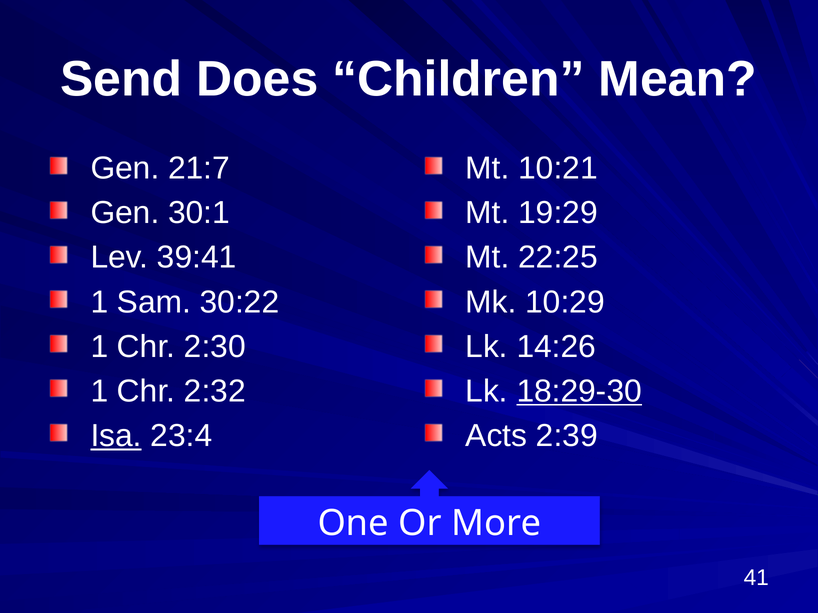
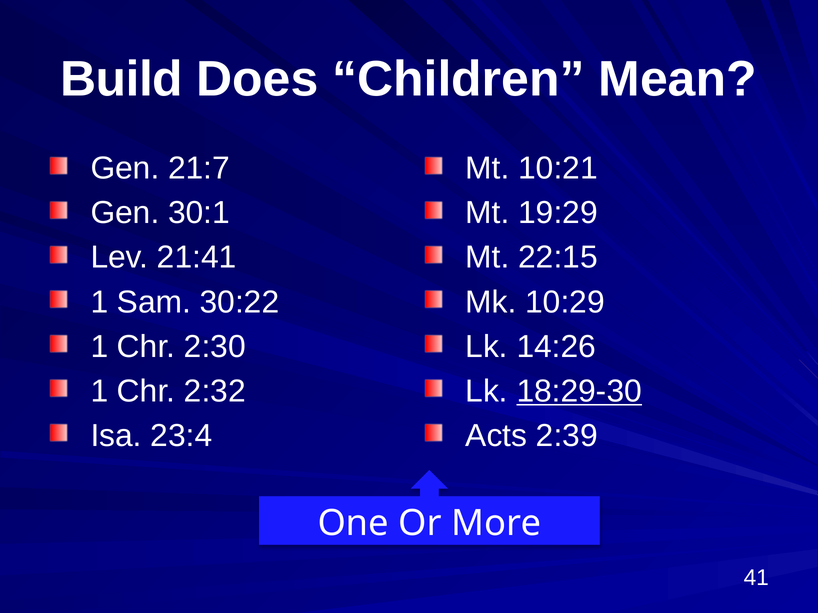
Send: Send -> Build
39:41: 39:41 -> 21:41
22:25: 22:25 -> 22:15
Isa underline: present -> none
